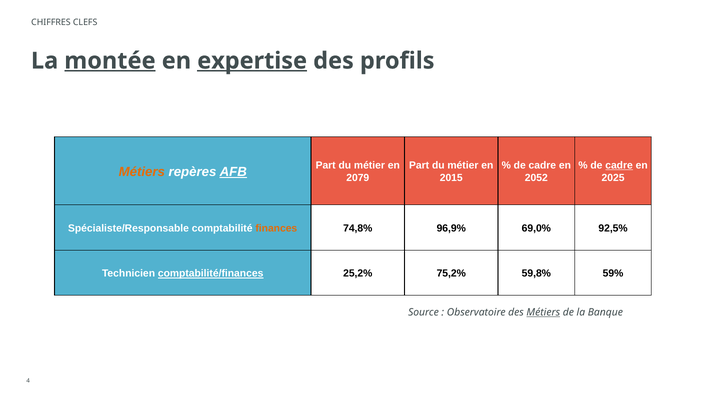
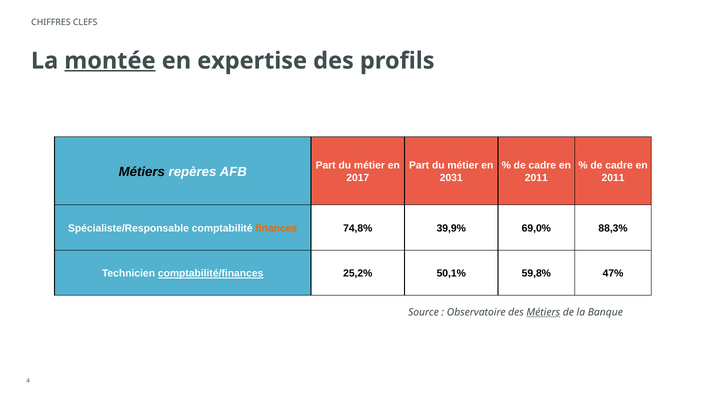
expertise underline: present -> none
cadre at (619, 165) underline: present -> none
Métiers at (142, 172) colour: orange -> black
AFB underline: present -> none
2079: 2079 -> 2017
2015: 2015 -> 2031
2052 at (536, 178): 2052 -> 2011
2025 at (613, 178): 2025 -> 2011
96,9%: 96,9% -> 39,9%
92,5%: 92,5% -> 88,3%
75,2%: 75,2% -> 50,1%
59%: 59% -> 47%
